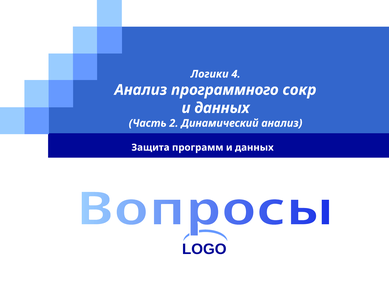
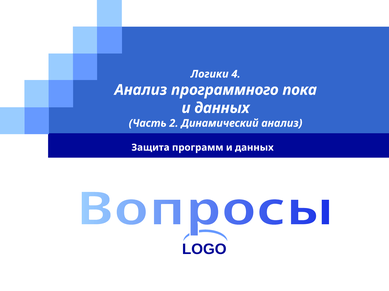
сокр: сокр -> пока
